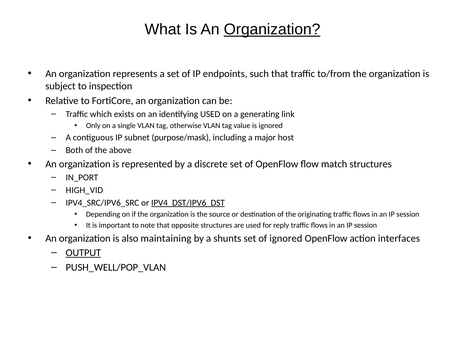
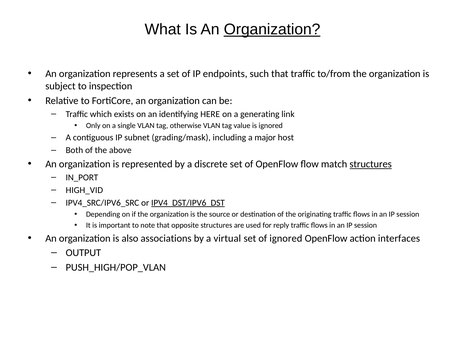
identifying USED: USED -> HERE
purpose/mask: purpose/mask -> grading/mask
structures at (371, 164) underline: none -> present
maintaining: maintaining -> associations
shunts: shunts -> virtual
OUTPUT underline: present -> none
PUSH_WELL/POP_VLAN: PUSH_WELL/POP_VLAN -> PUSH_HIGH/POP_VLAN
